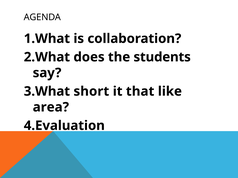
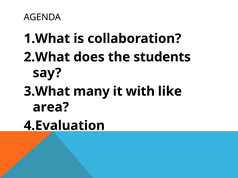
short: short -> many
that: that -> with
